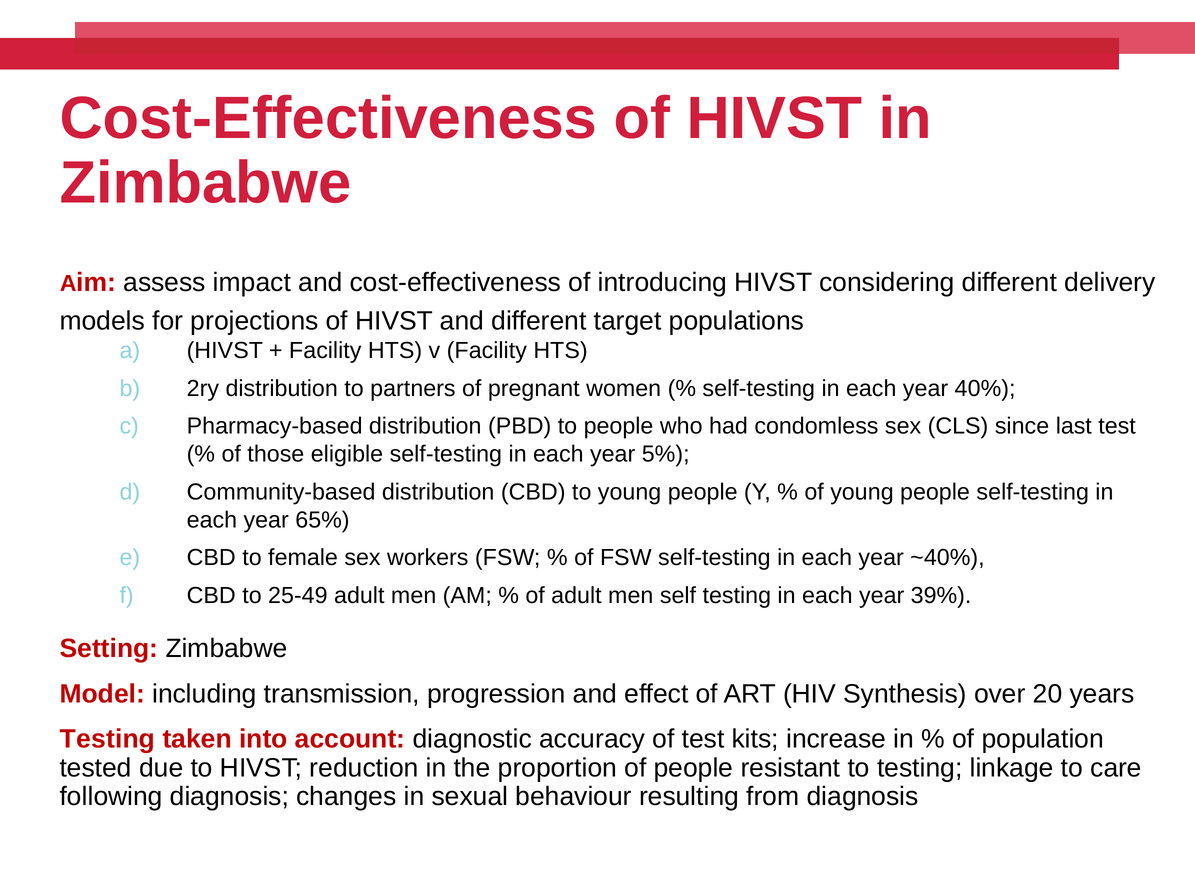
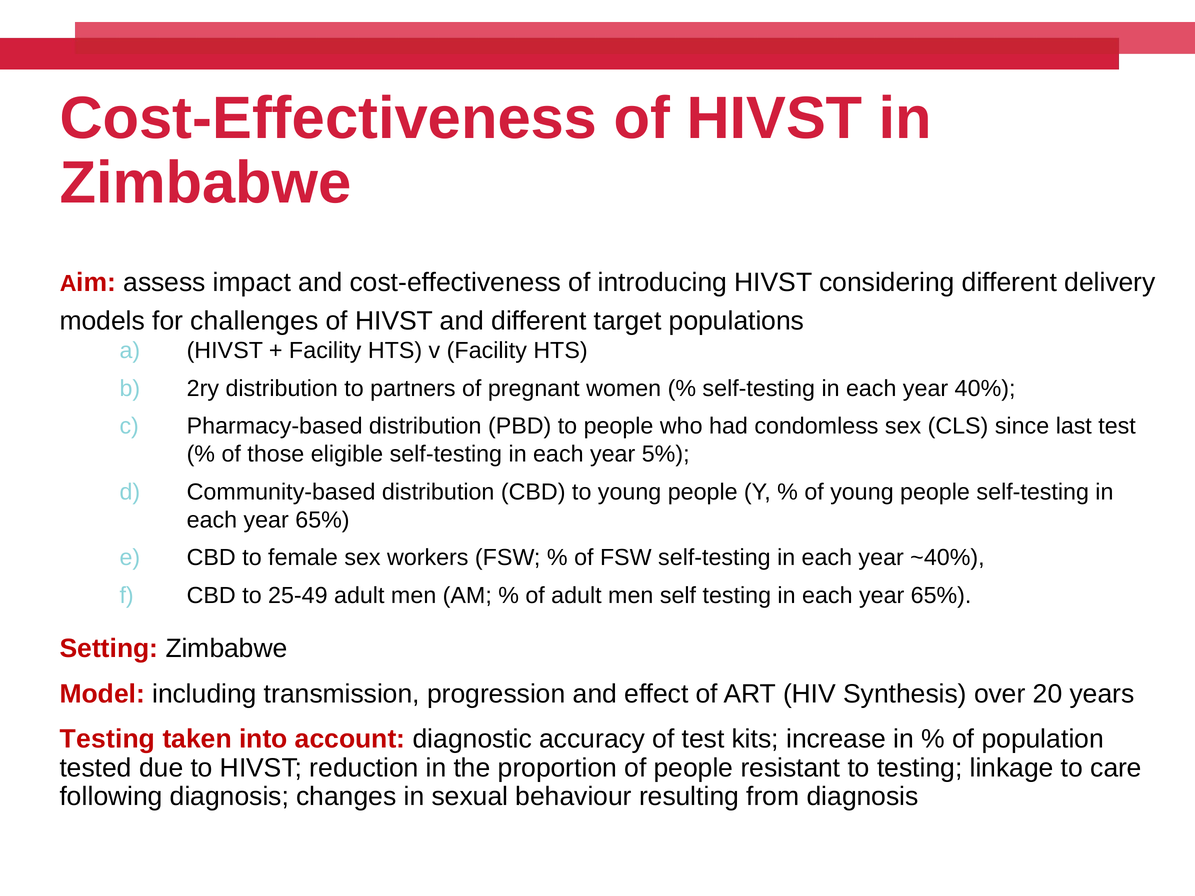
projections: projections -> challenges
39% at (941, 596): 39% -> 65%
